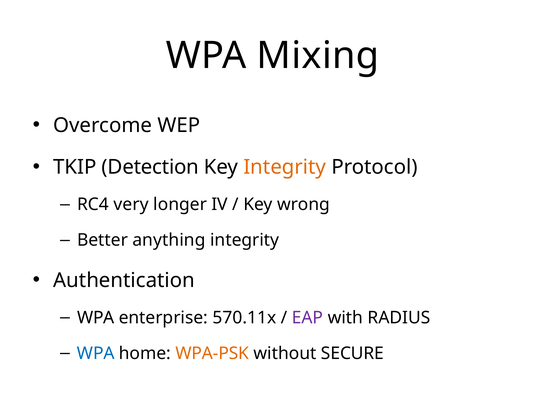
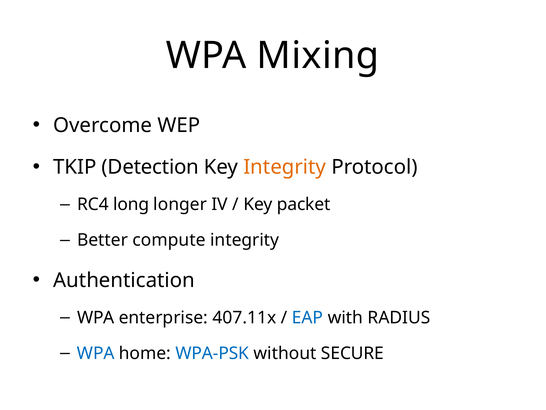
very: very -> long
wrong: wrong -> packet
anything: anything -> compute
570.11x: 570.11x -> 407.11x
EAP colour: purple -> blue
WPA-PSK colour: orange -> blue
